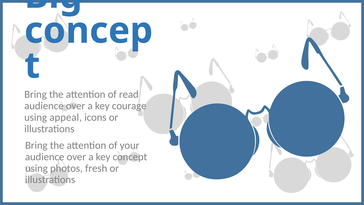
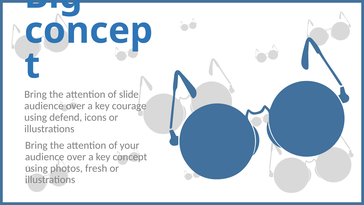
read: read -> slide
appeal: appeal -> defend
